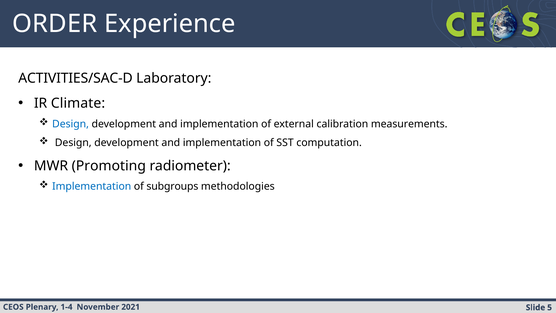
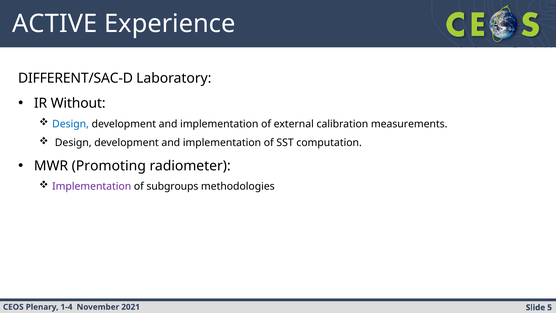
ORDER: ORDER -> ACTIVE
ACTIVITIES/SAC-D: ACTIVITIES/SAC-D -> DIFFERENT/SAC-D
Climate: Climate -> Without
Implementation at (92, 186) colour: blue -> purple
